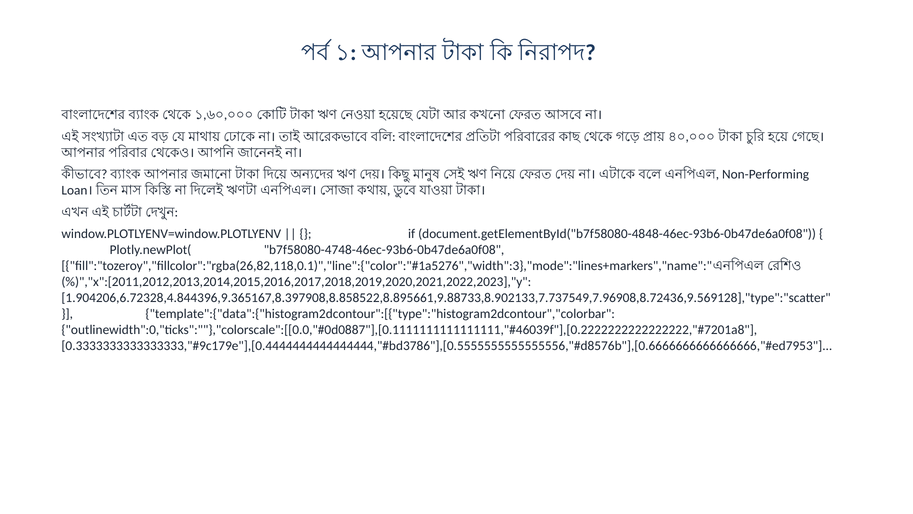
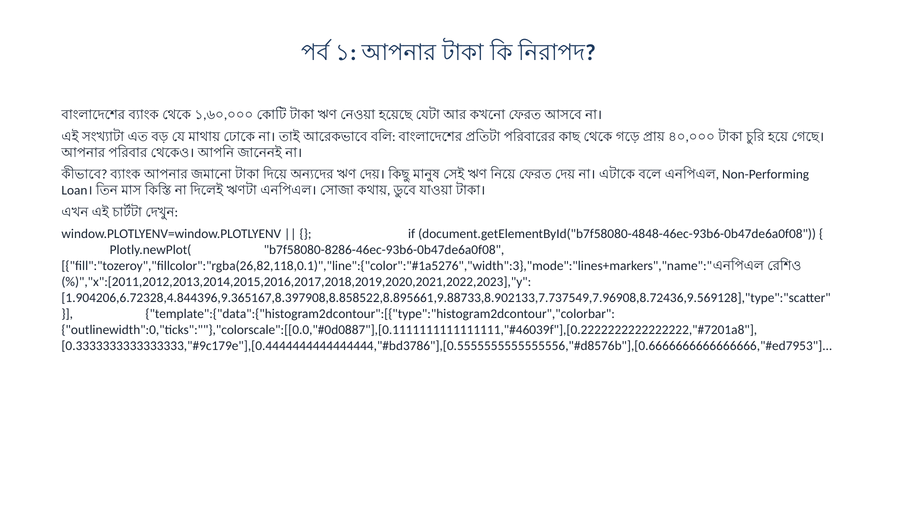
b7f58080-4748-46ec-93b6-0b47de6a0f08: b7f58080-4748-46ec-93b6-0b47de6a0f08 -> b7f58080-8286-46ec-93b6-0b47de6a0f08
